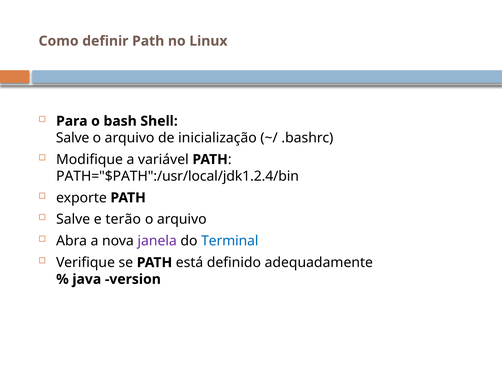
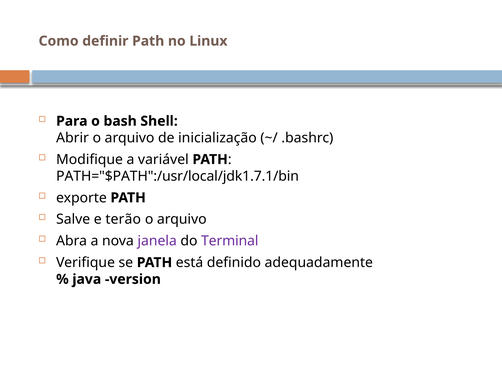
Salve at (73, 138): Salve -> Abrir
PATH="$PATH":/usr/local/jdk1.2.4/bin: PATH="$PATH":/usr/local/jdk1.2.4/bin -> PATH="$PATH":/usr/local/jdk1.7.1/bin
Terminal colour: blue -> purple
